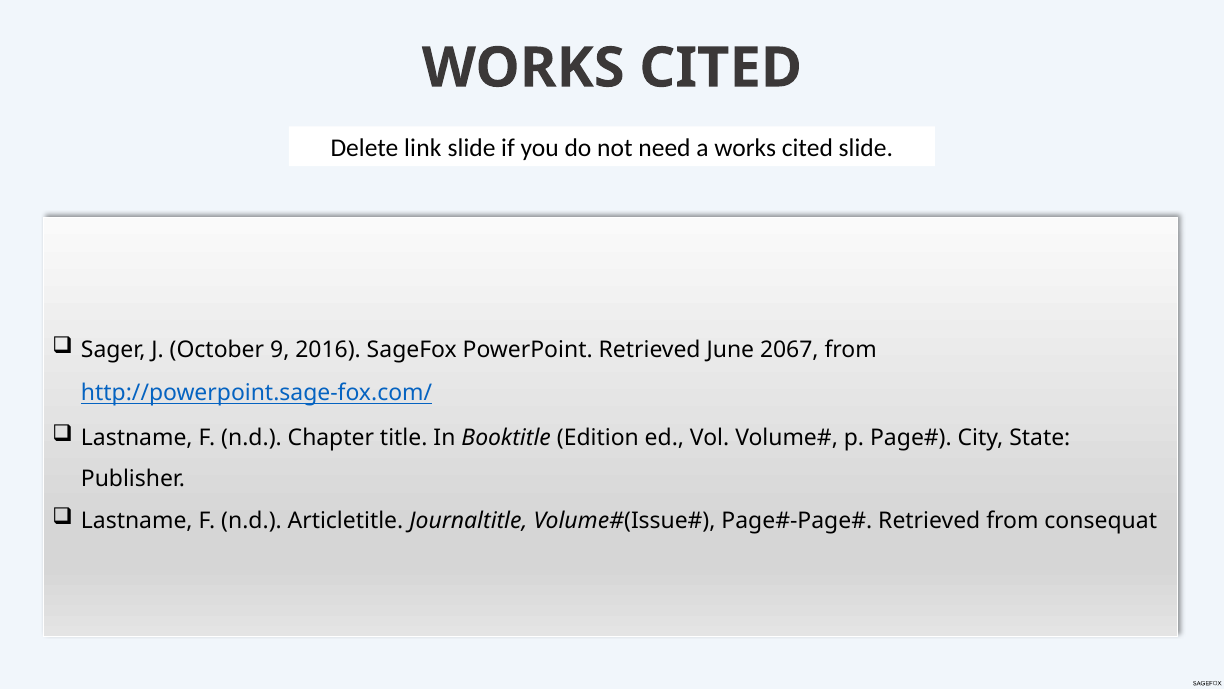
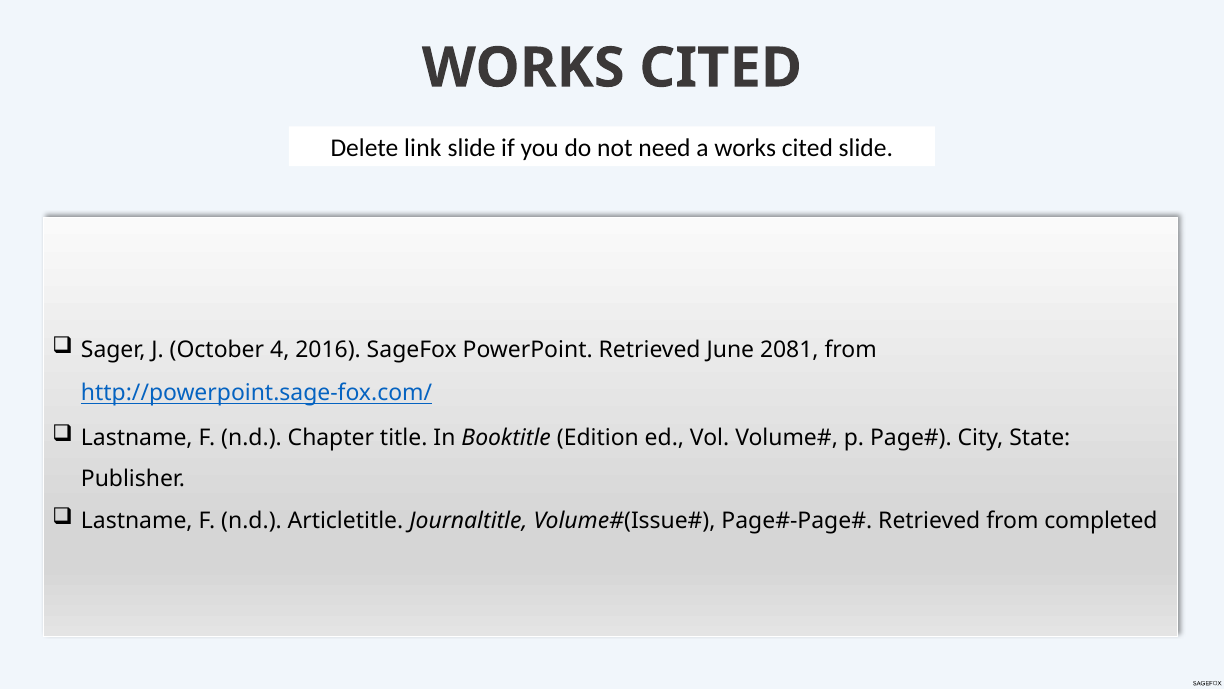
9: 9 -> 4
2067: 2067 -> 2081
consequat: consequat -> completed
